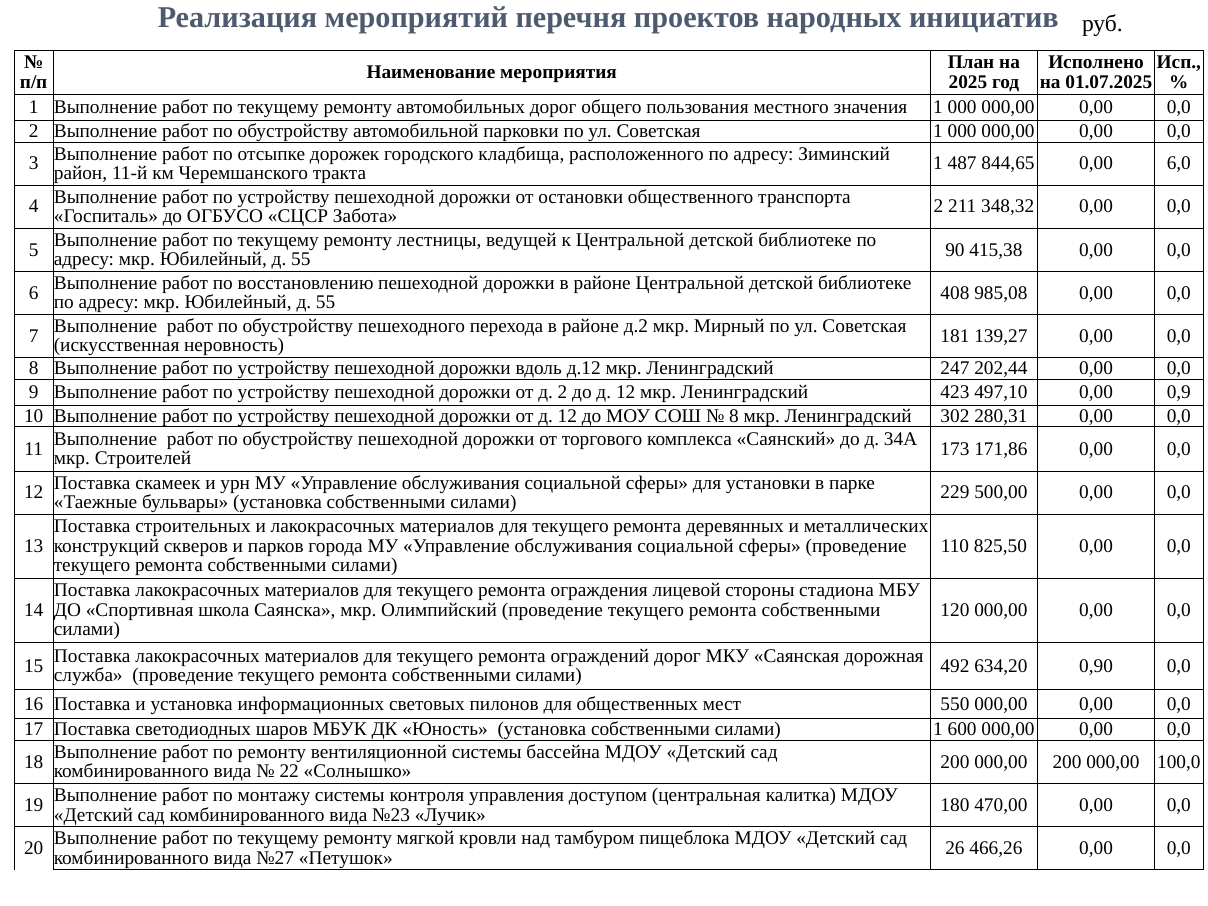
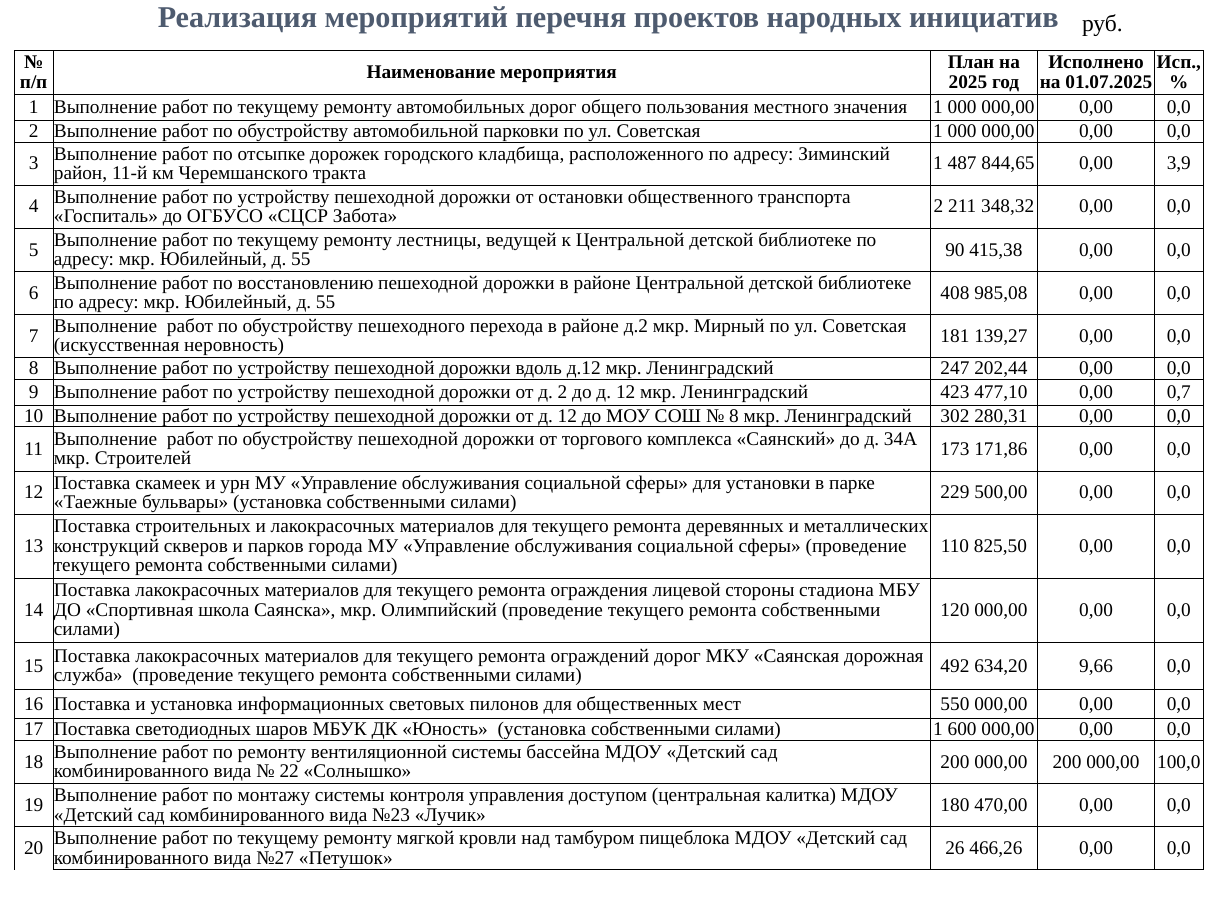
6,0: 6,0 -> 3,9
497,10: 497,10 -> 477,10
0,9: 0,9 -> 0,7
0,90: 0,90 -> 9,66
